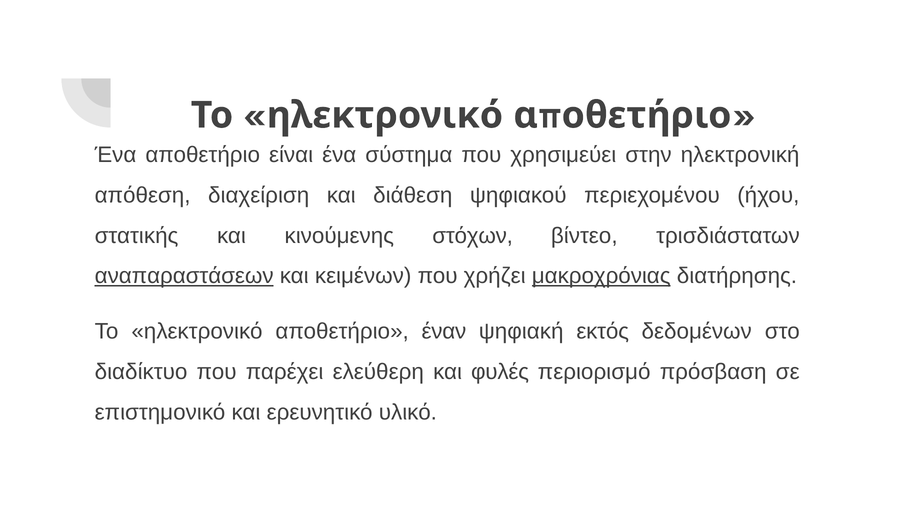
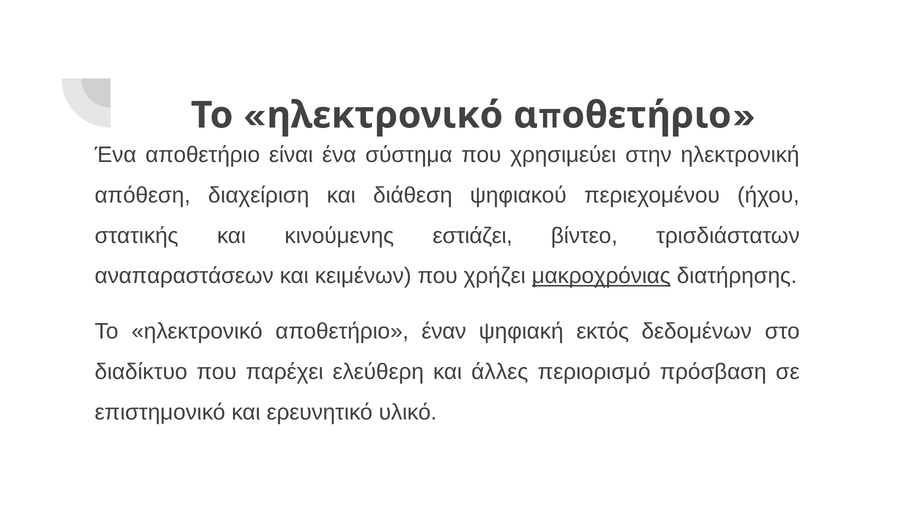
στόχων: στόχων -> εστιάζει
αναπαραστάσεων underline: present -> none
φυλές: φυλές -> άλλες
